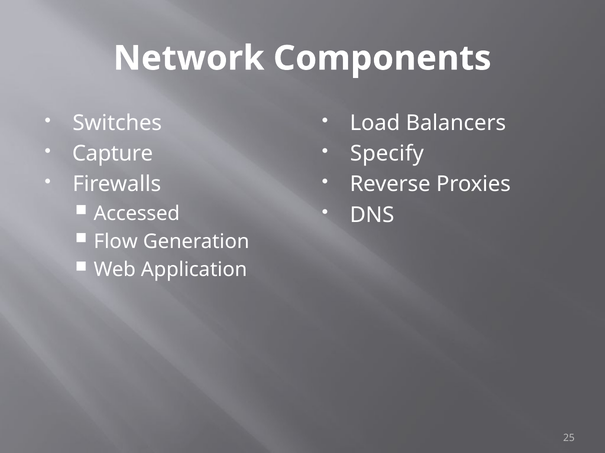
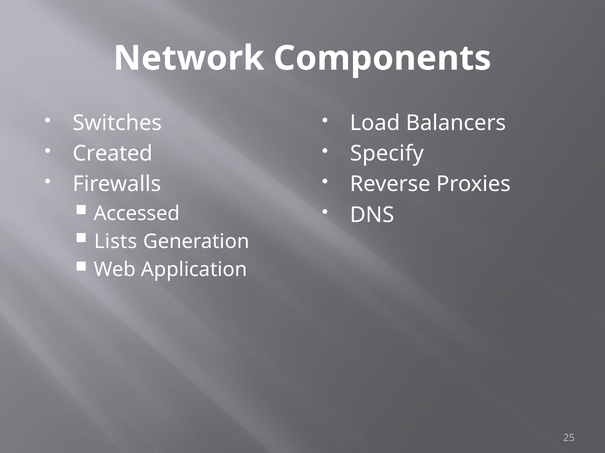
Capture: Capture -> Created
Flow: Flow -> Lists
